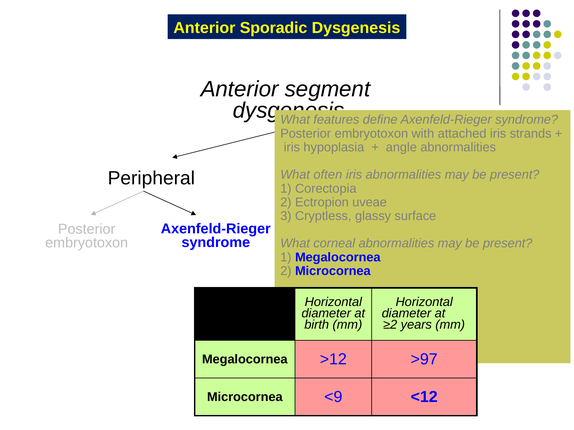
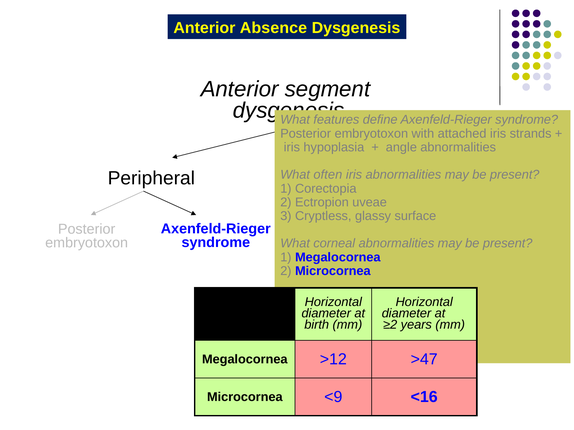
Sporadic: Sporadic -> Absence
>97: >97 -> >47
<12: <12 -> <16
